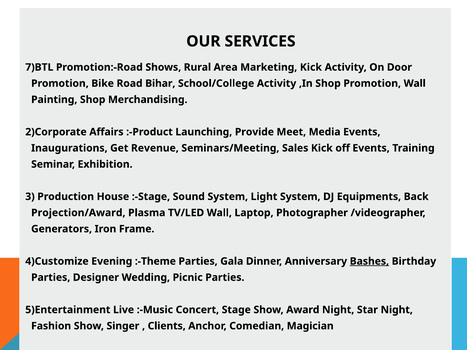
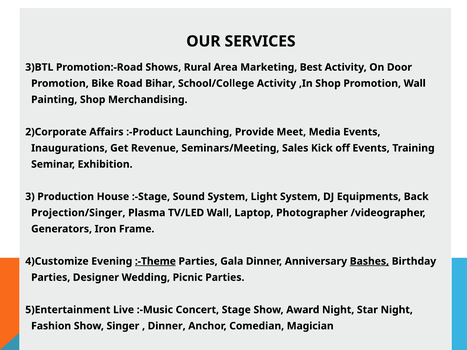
7)BTL: 7)BTL -> 3)BTL
Marketing Kick: Kick -> Best
Projection/Award: Projection/Award -> Projection/Singer
:-Theme underline: none -> present
Clients at (167, 326): Clients -> Dinner
